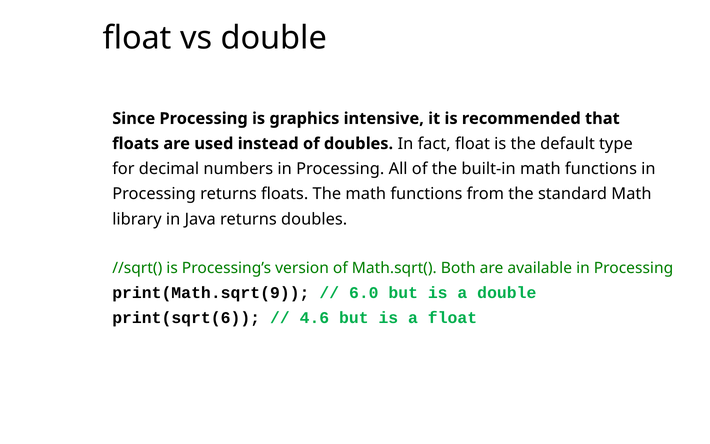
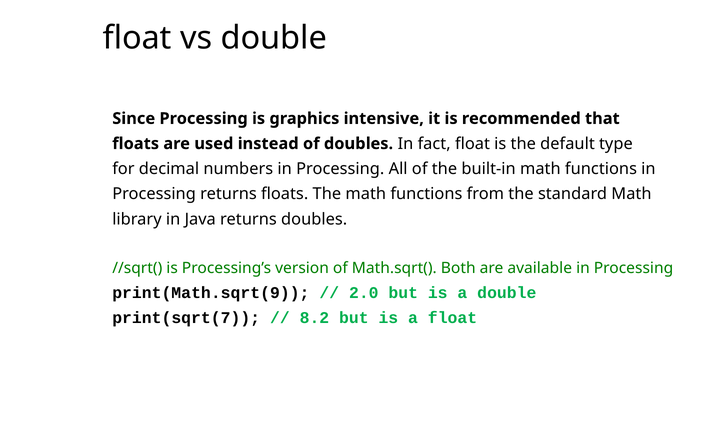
6.0: 6.0 -> 2.0
print(sqrt(6: print(sqrt(6 -> print(sqrt(7
4.6: 4.6 -> 8.2
